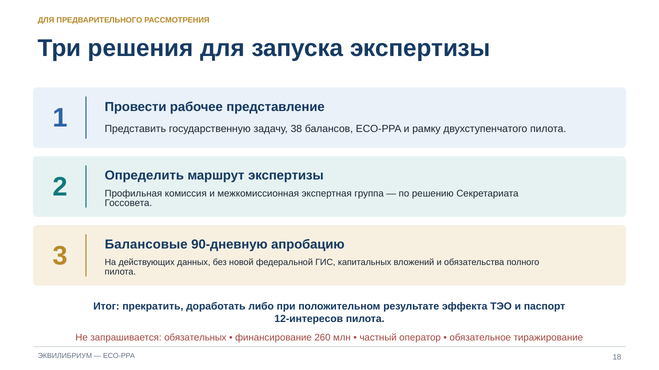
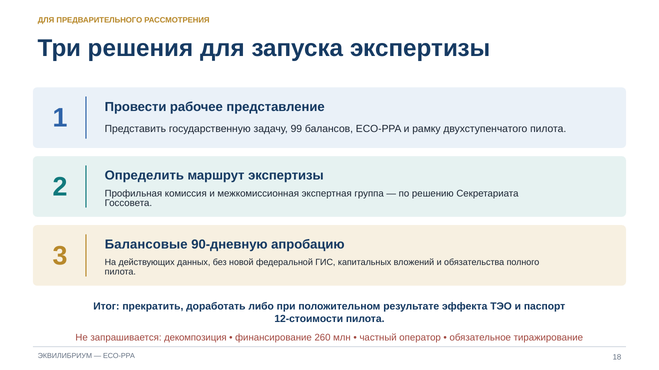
38: 38 -> 99
12‑интересов: 12‑интересов -> 12‑стоимости
обязательных: обязательных -> декомпозиция
